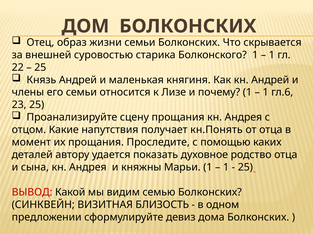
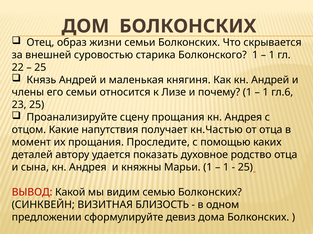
кн.Понять: кн.Понять -> кн.Частью
